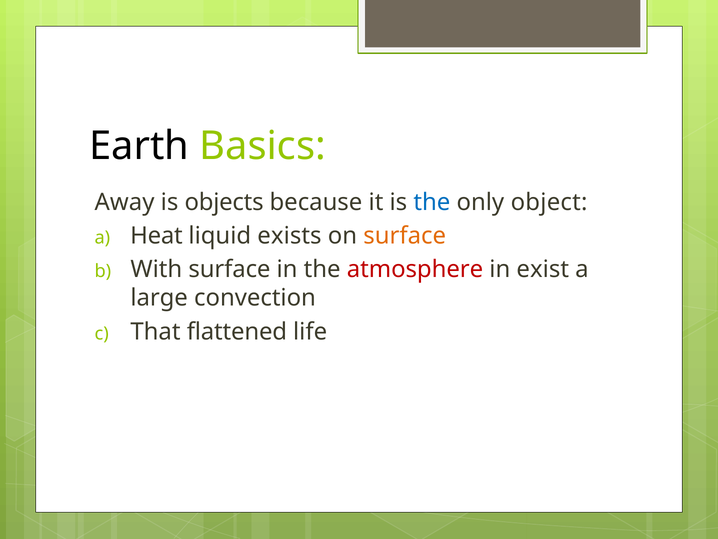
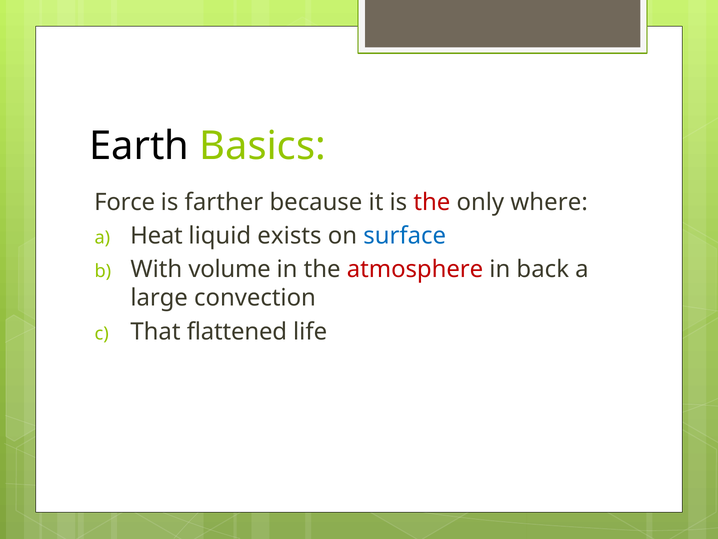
Away: Away -> Force
objects: objects -> farther
the at (432, 202) colour: blue -> red
object: object -> where
surface at (405, 236) colour: orange -> blue
With surface: surface -> volume
exist: exist -> back
